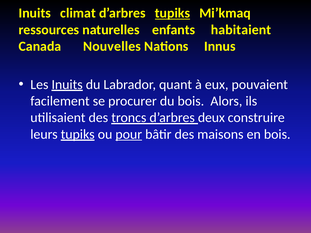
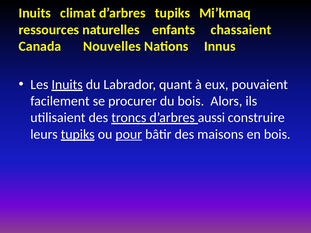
tupiks at (172, 13) underline: present -> none
habitaient: habitaient -> chassaient
deux: deux -> aussi
